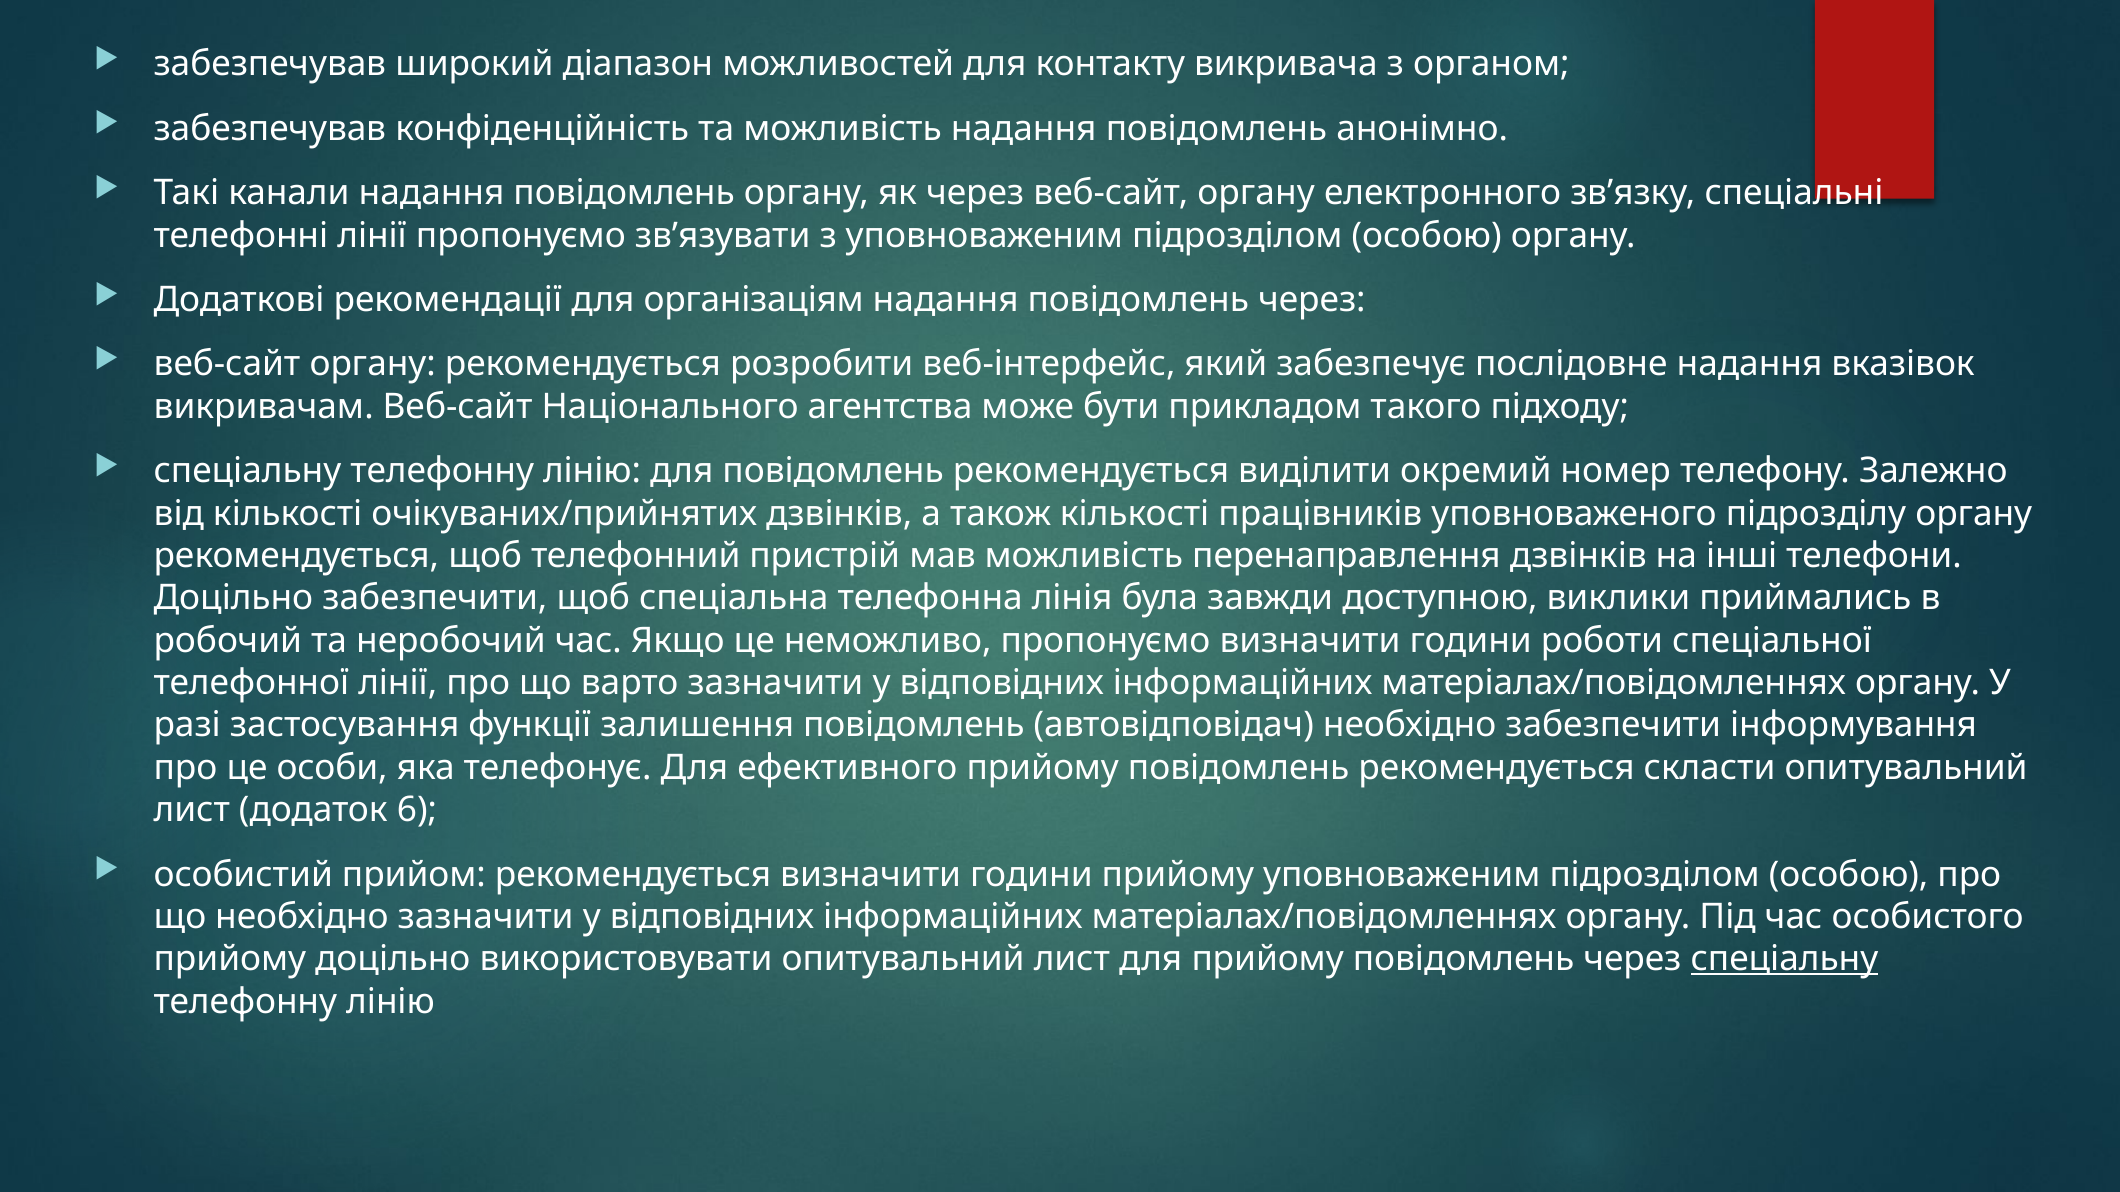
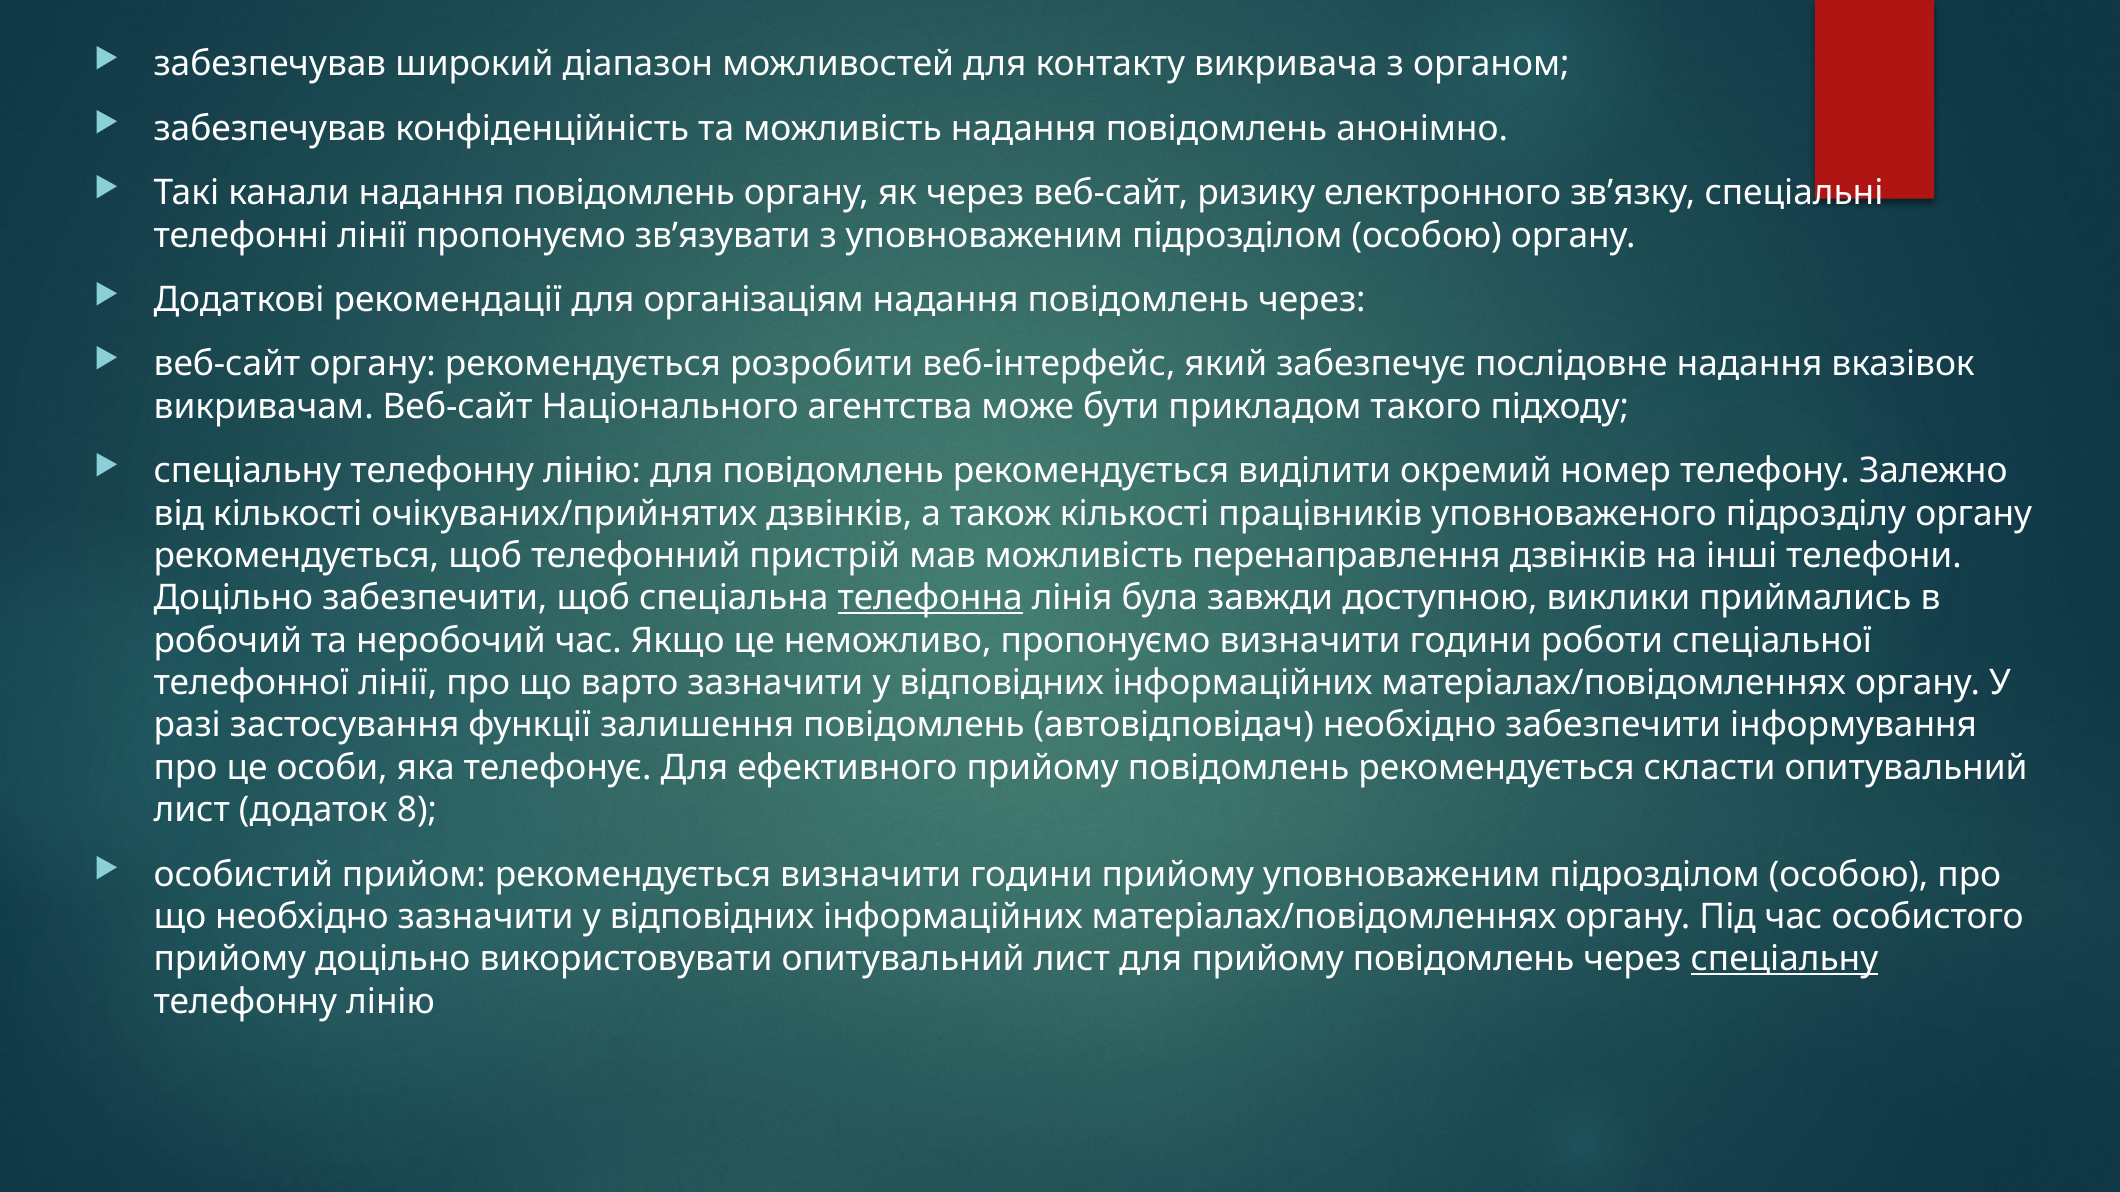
через веб-сайт органу: органу -> ризику
телефонна underline: none -> present
6: 6 -> 8
